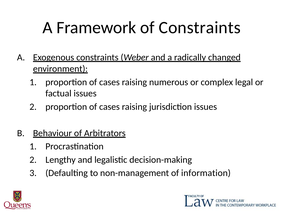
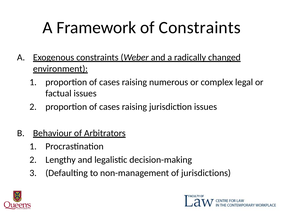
information: information -> jurisdictions
